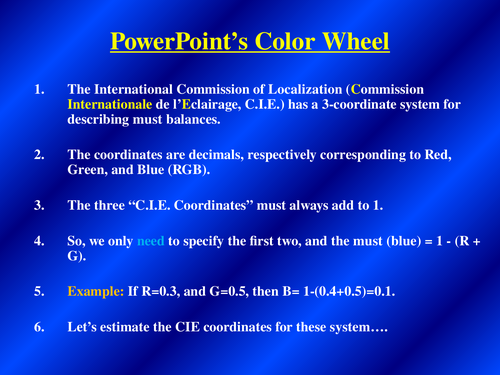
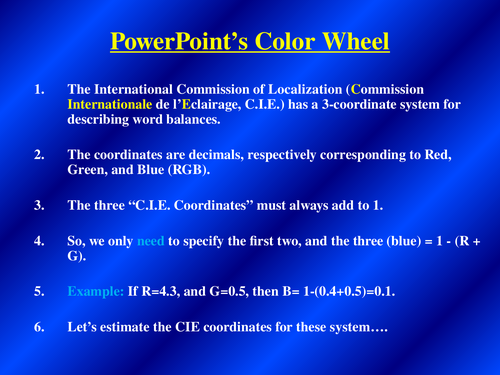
describing must: must -> word
and the must: must -> three
Example colour: yellow -> light blue
R=0.3: R=0.3 -> R=4.3
